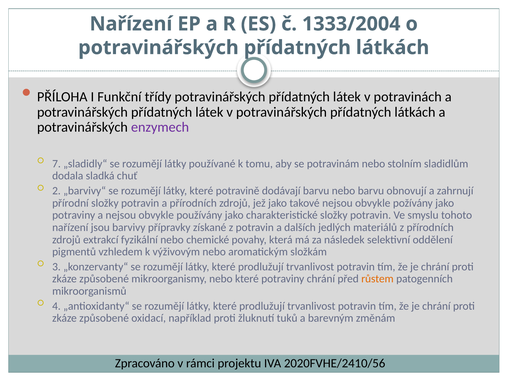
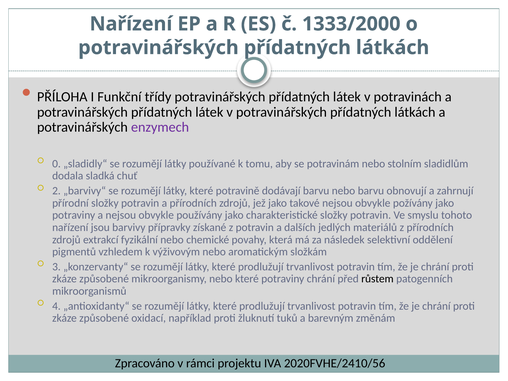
1333/2004: 1333/2004 -> 1333/2000
7: 7 -> 0
růstem colour: orange -> black
